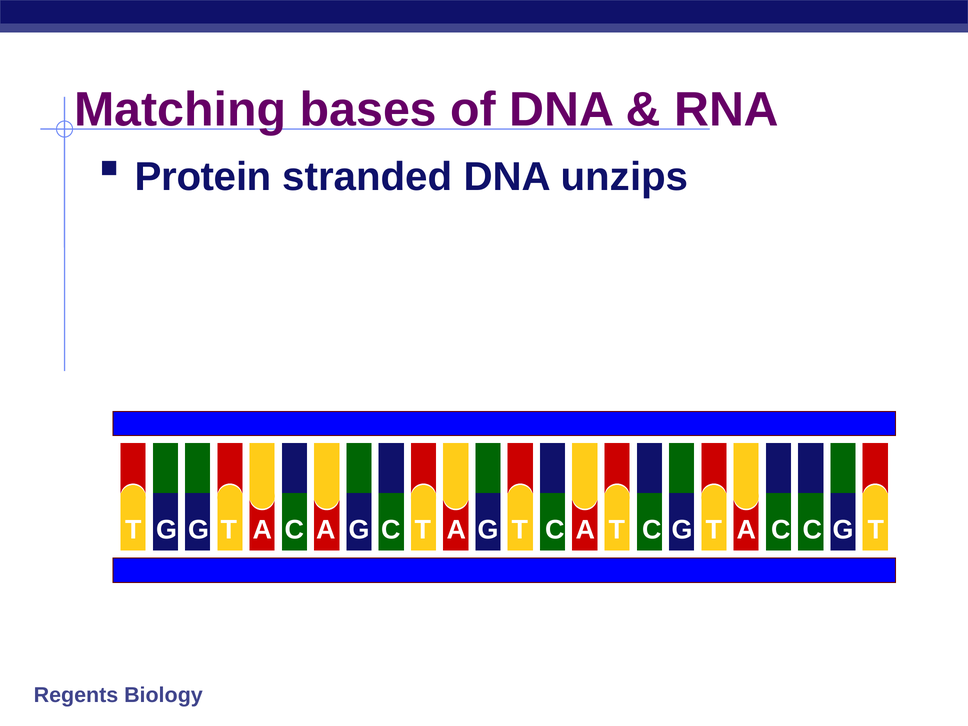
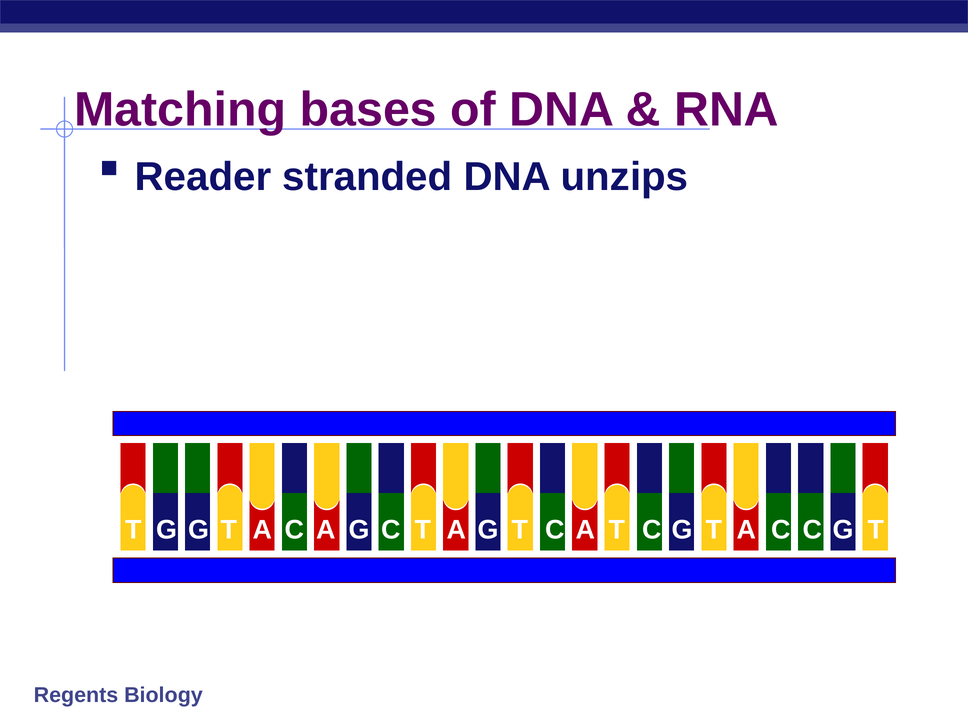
Protein: Protein -> Reader
